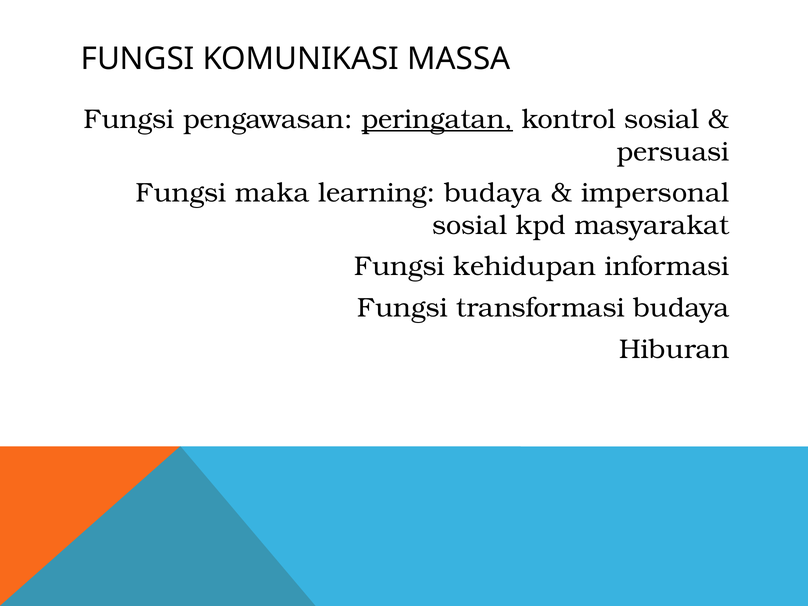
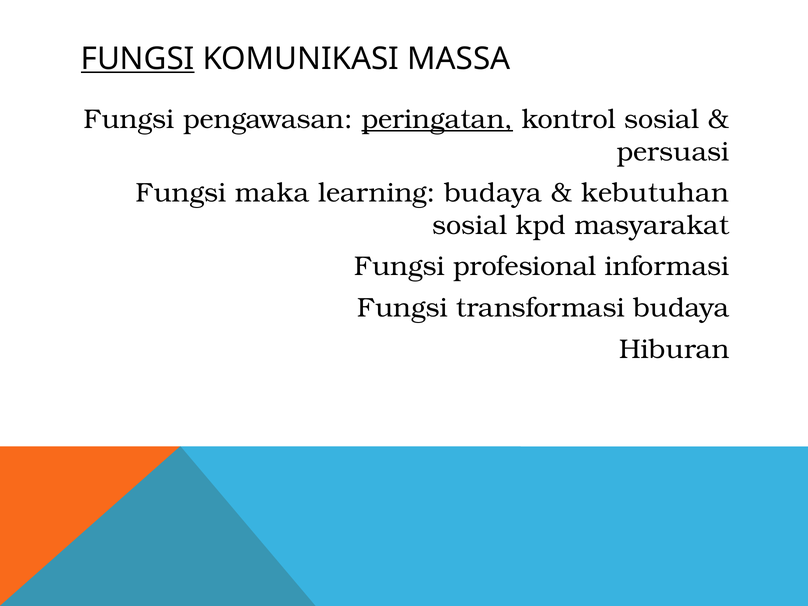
FUNGSI at (138, 59) underline: none -> present
impersonal: impersonal -> kebutuhan
kehidupan: kehidupan -> profesional
